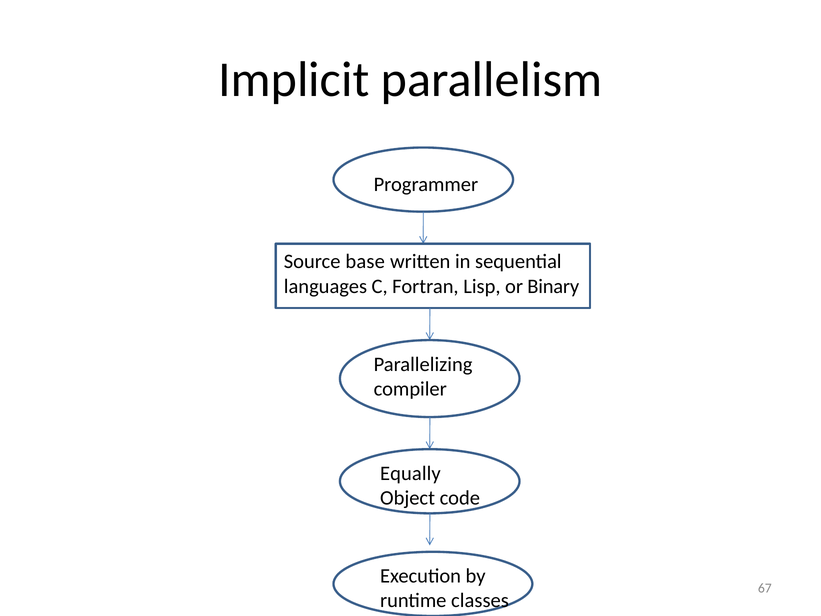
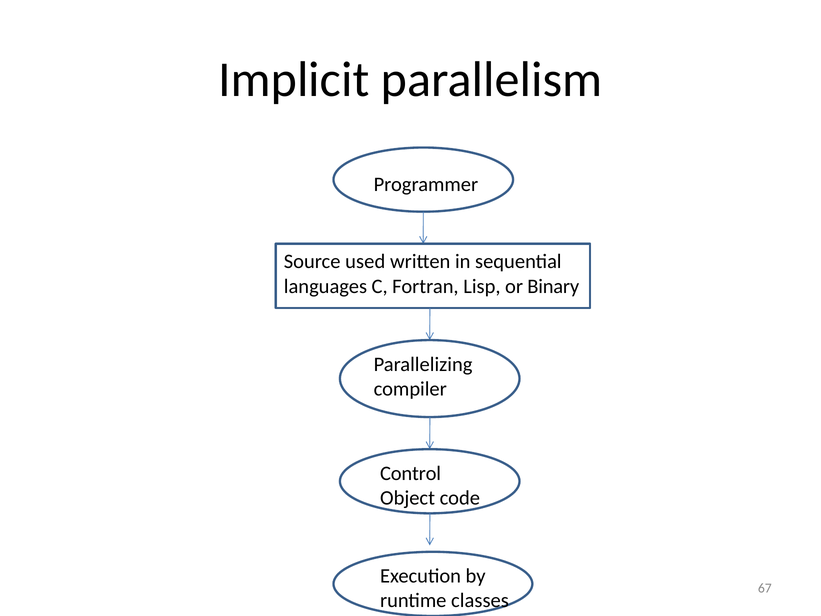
base: base -> used
Equally: Equally -> Control
